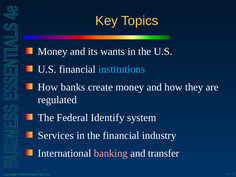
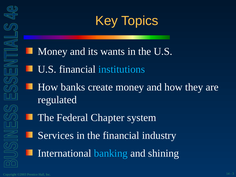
Identify: Identify -> Chapter
banking colour: pink -> light blue
transfer: transfer -> shining
